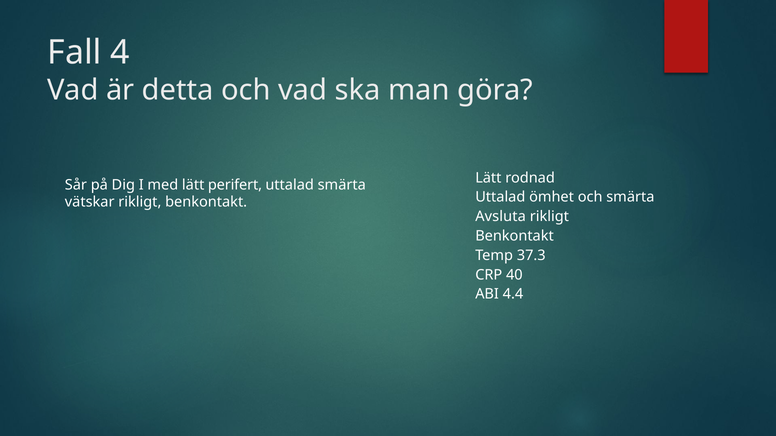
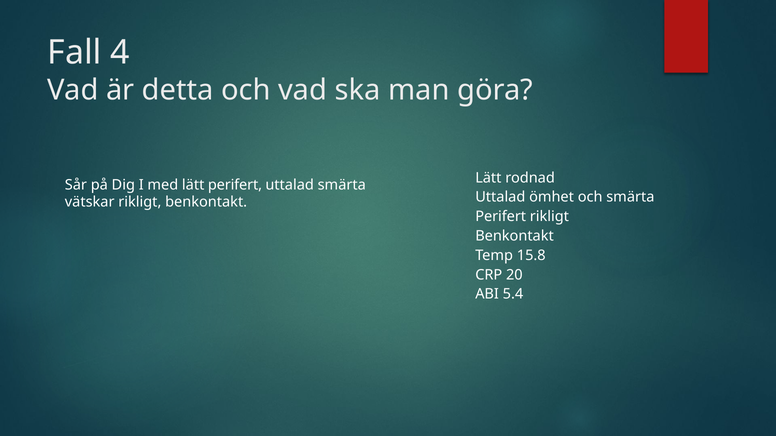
Avsluta at (501, 217): Avsluta -> Perifert
37.3: 37.3 -> 15.8
40: 40 -> 20
4.4: 4.4 -> 5.4
